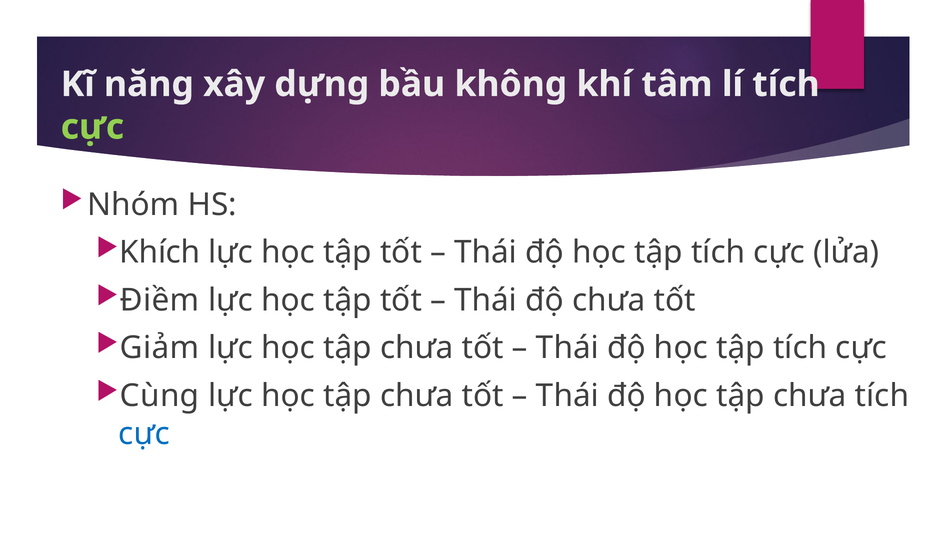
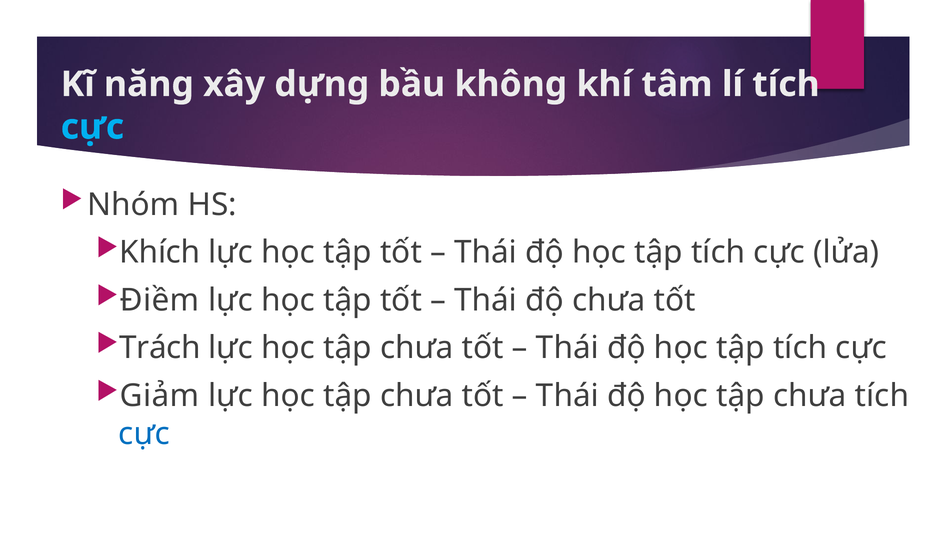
cực at (92, 127) colour: light green -> light blue
Giảm: Giảm -> Trách
Cùng: Cùng -> Giảm
